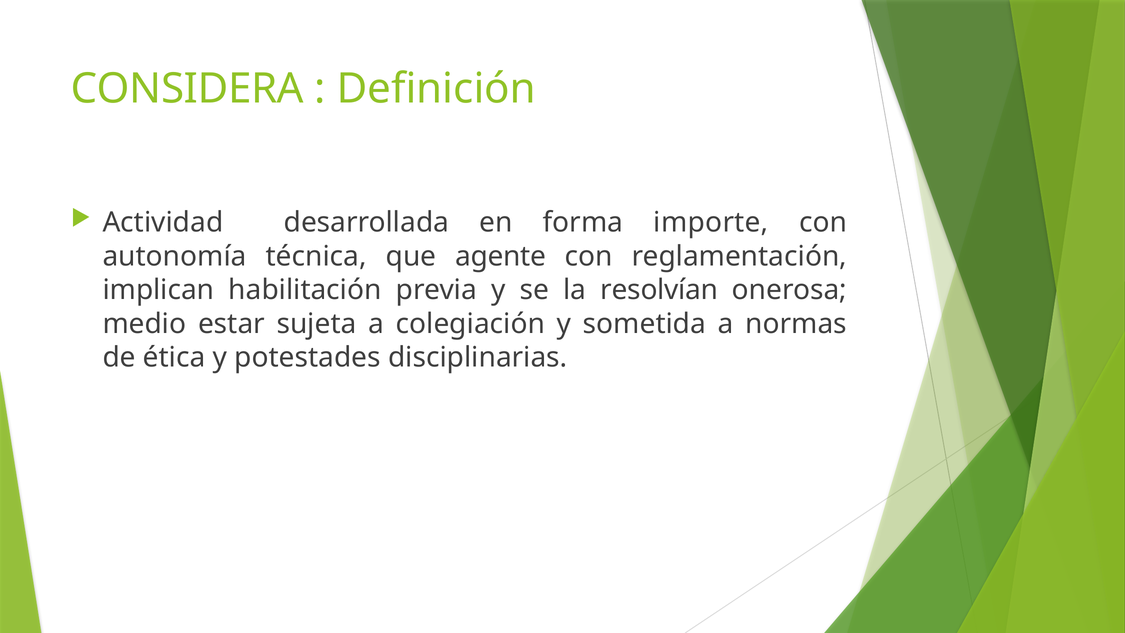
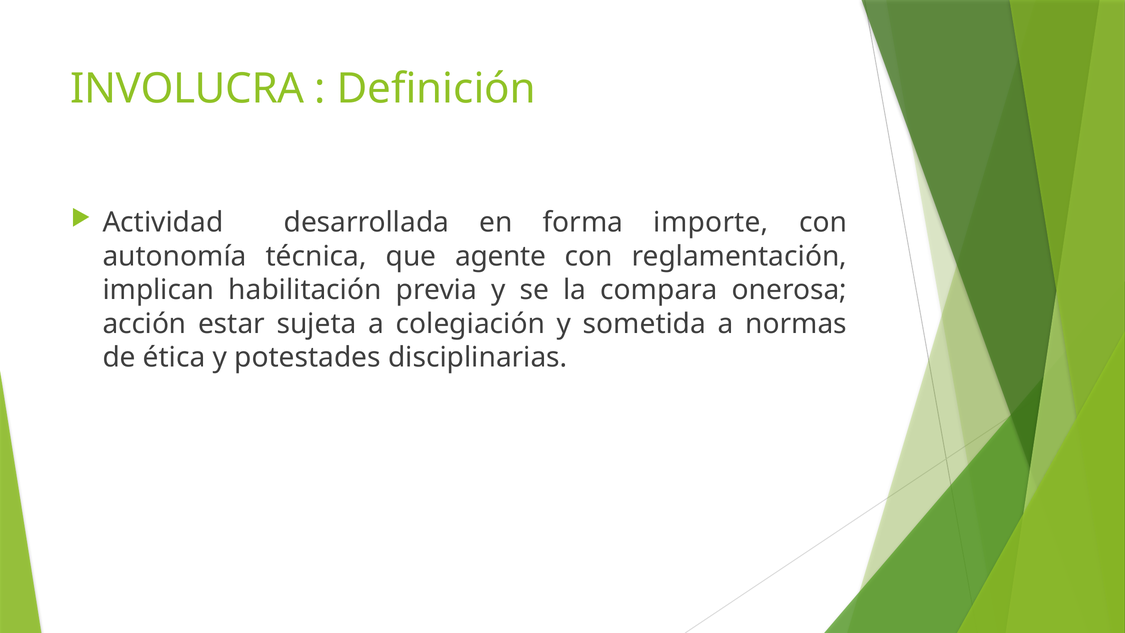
CONSIDERA: CONSIDERA -> INVOLUCRA
resolvían: resolvían -> compara
medio: medio -> acción
